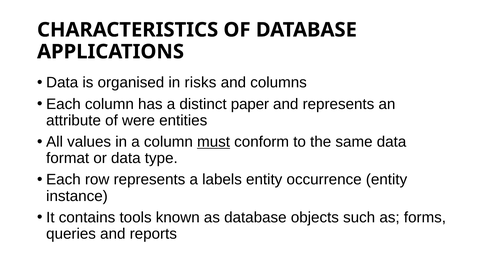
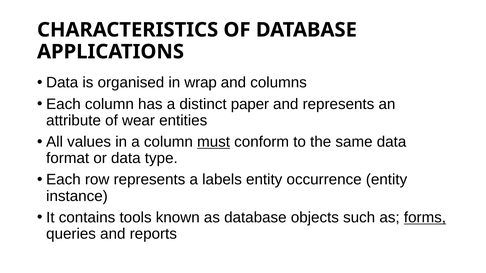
risks: risks -> wrap
were: were -> wear
forms underline: none -> present
